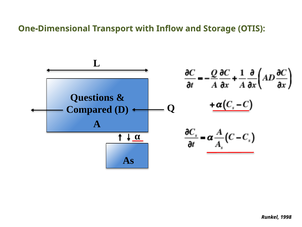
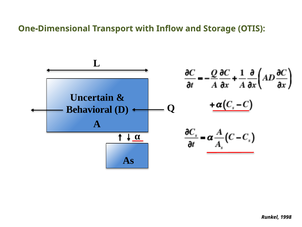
Questions: Questions -> Uncertain
Compared: Compared -> Behavioral
